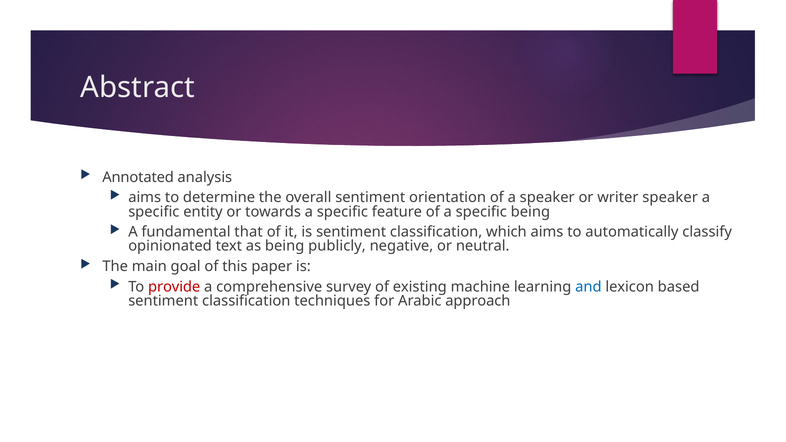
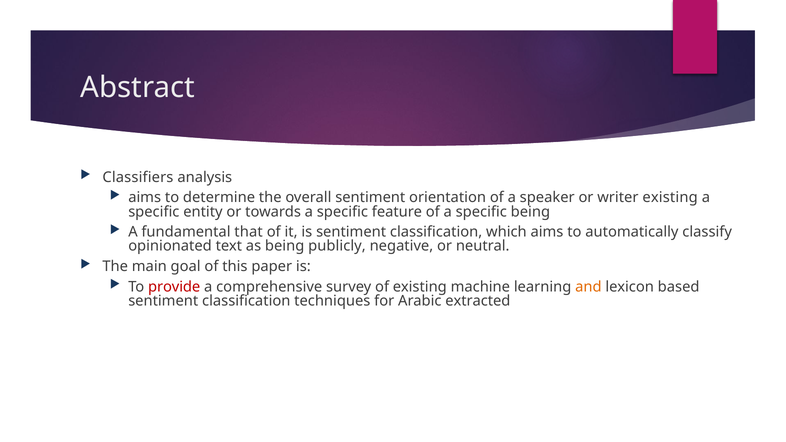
Annotated: Annotated -> Classifiers
writer speaker: speaker -> existing
and colour: blue -> orange
approach: approach -> extracted
